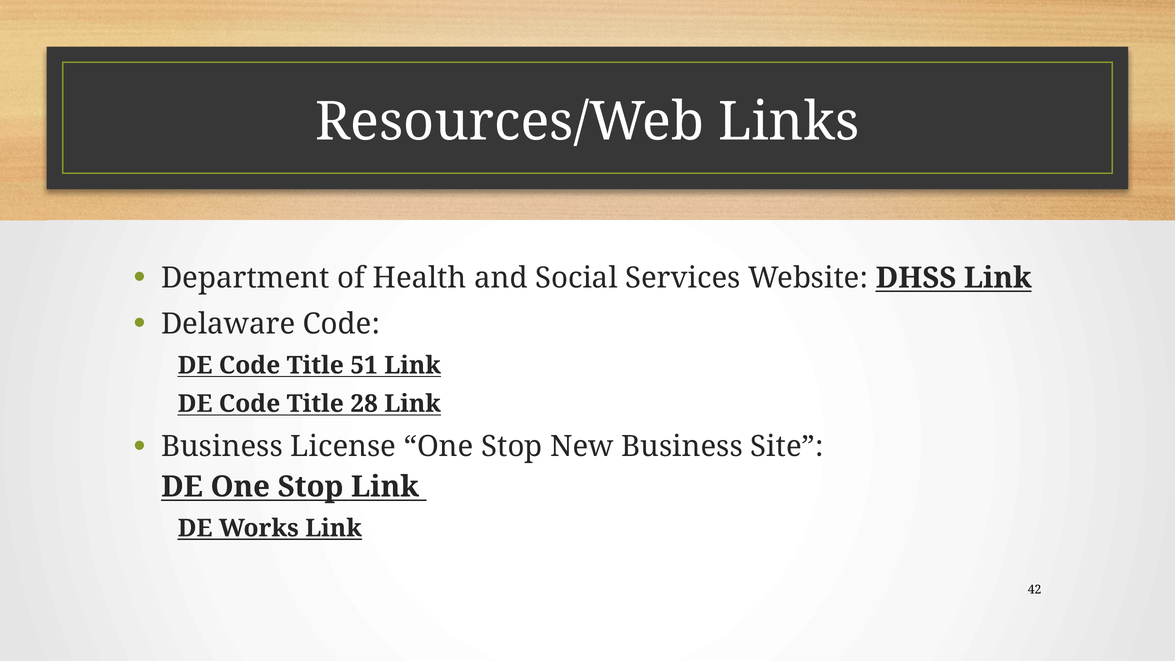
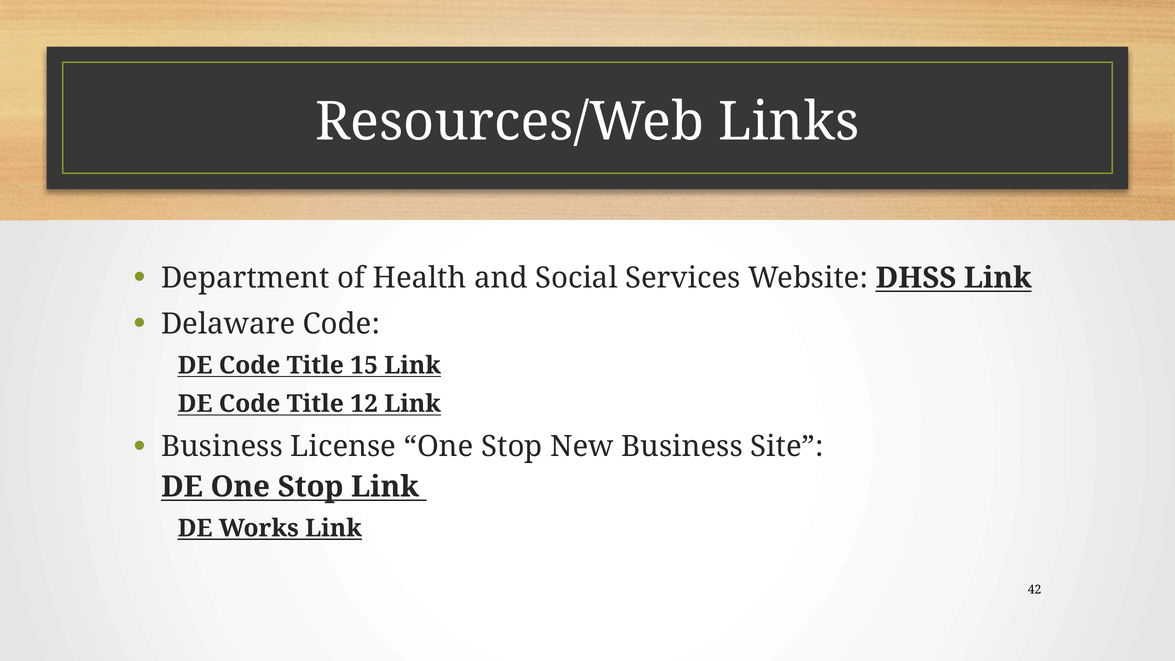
51: 51 -> 15
28: 28 -> 12
